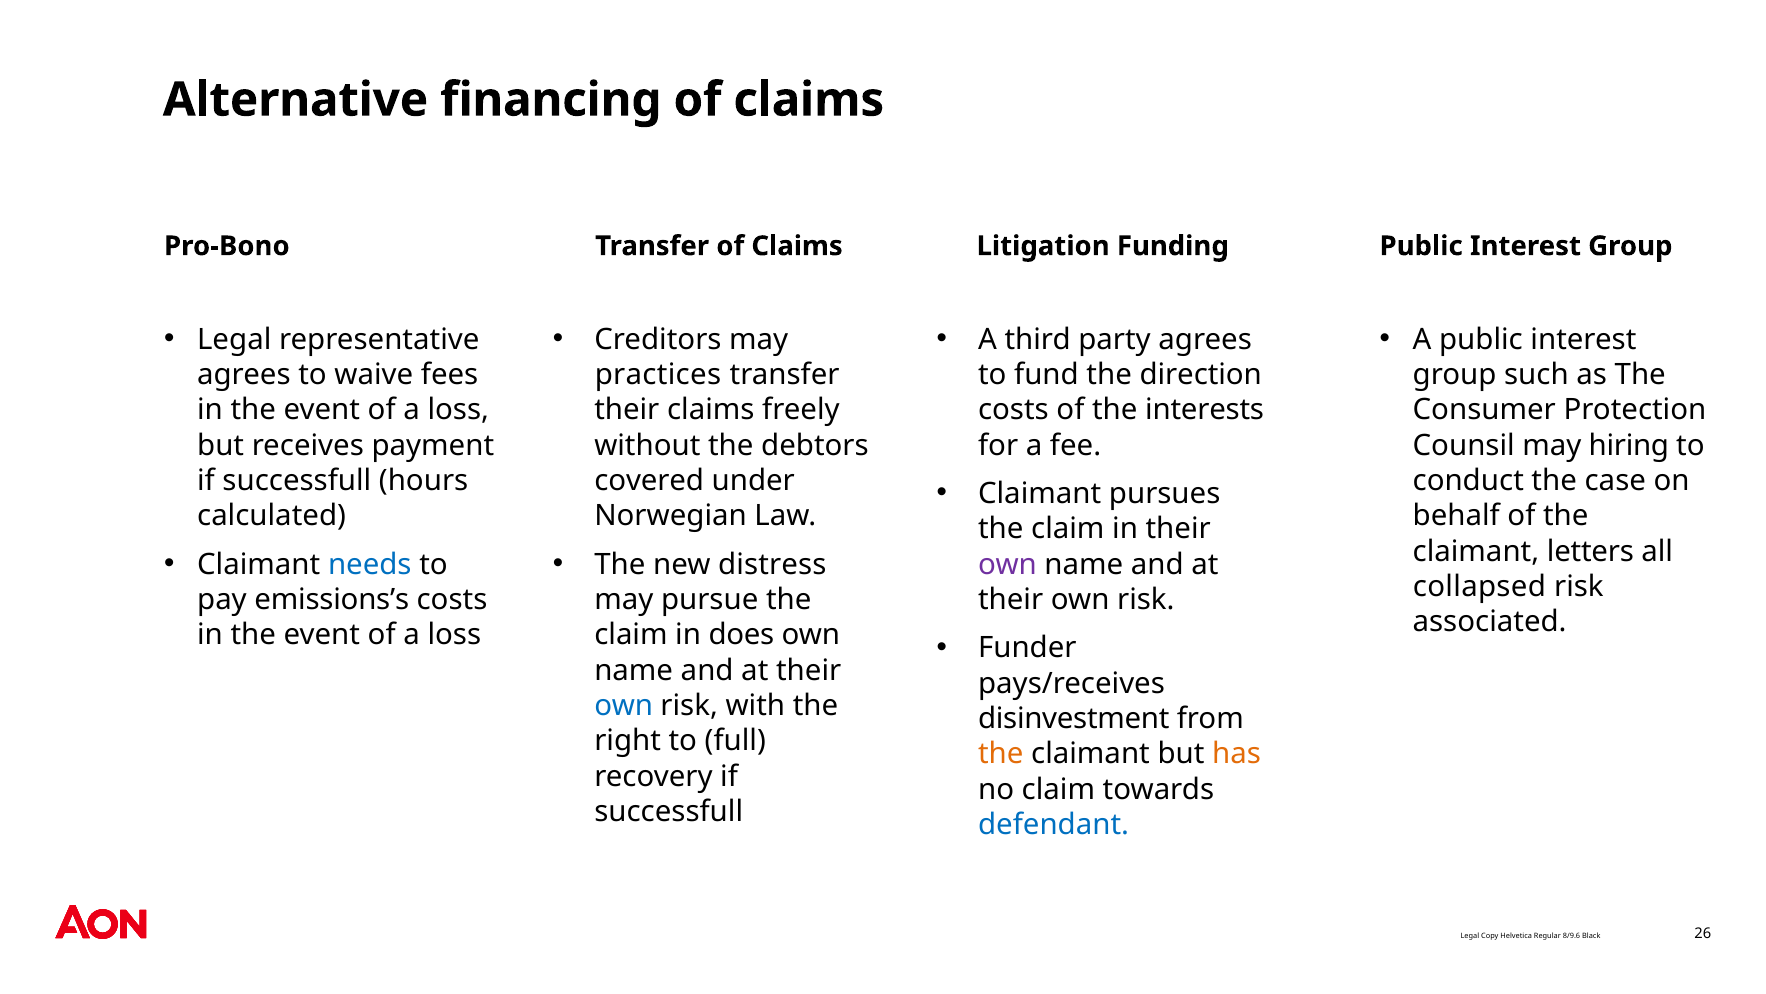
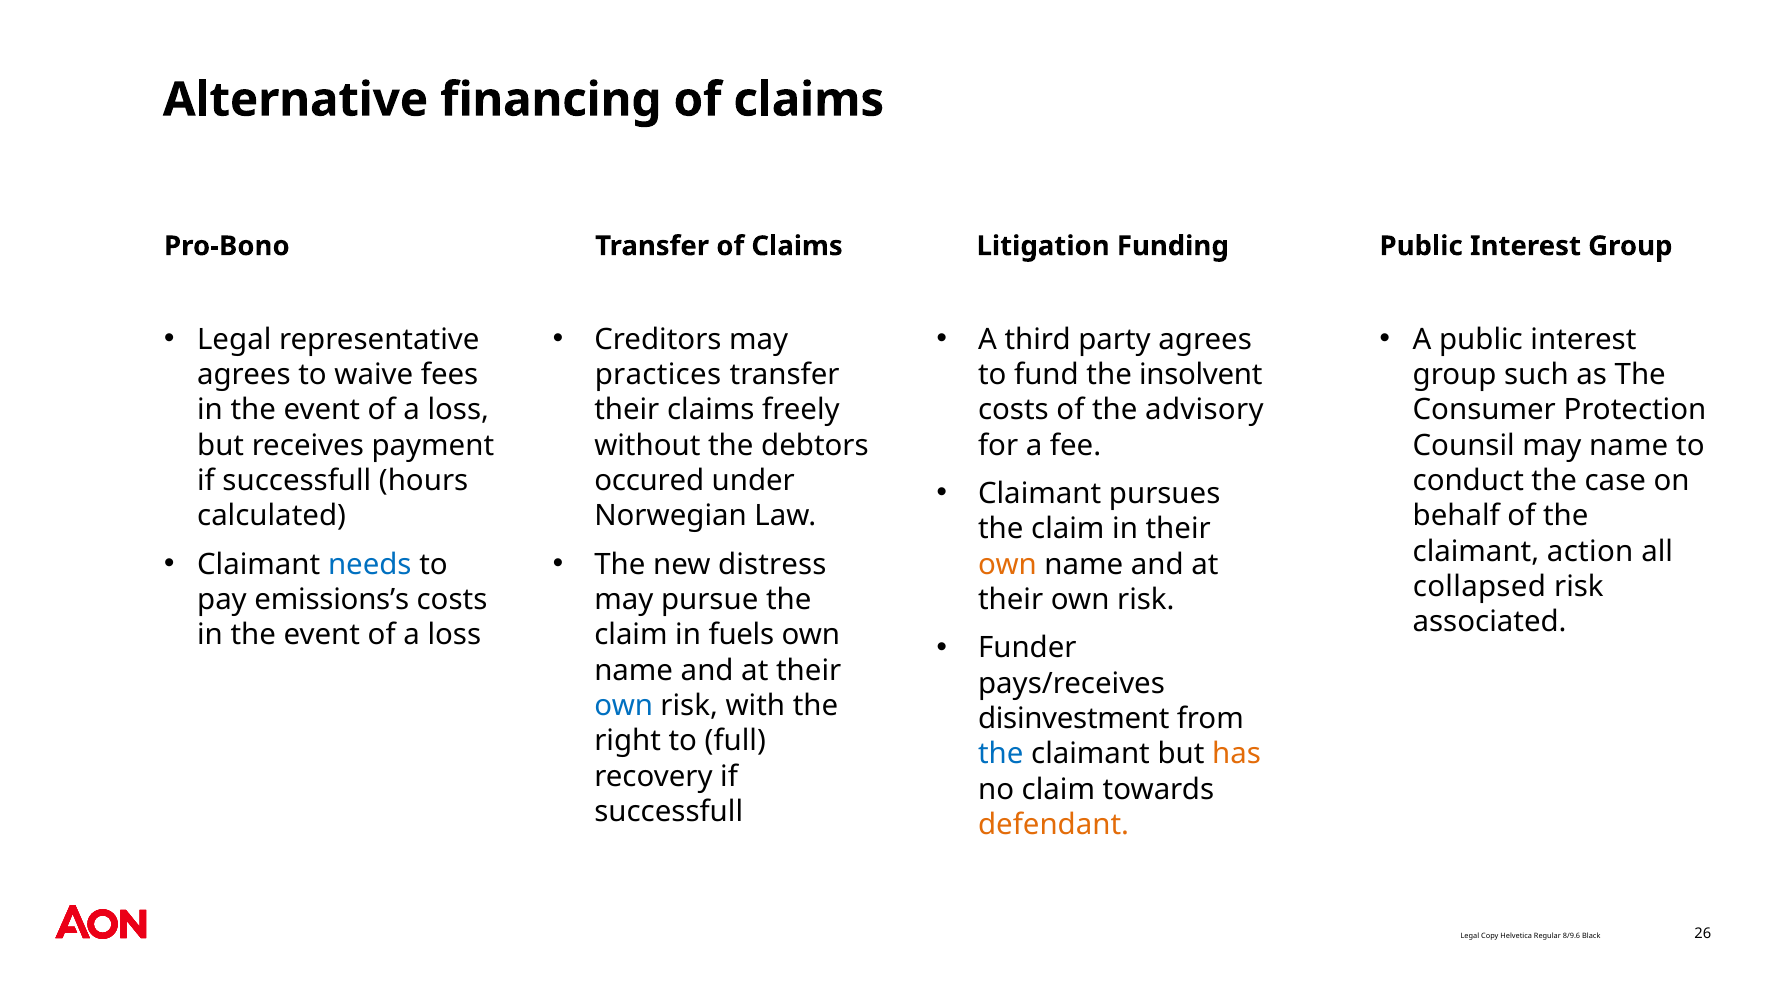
direction: direction -> insolvent
interests: interests -> advisory
may hiring: hiring -> name
covered: covered -> occured
letters: letters -> action
own at (1007, 564) colour: purple -> orange
does: does -> fuels
the at (1001, 754) colour: orange -> blue
defendant colour: blue -> orange
